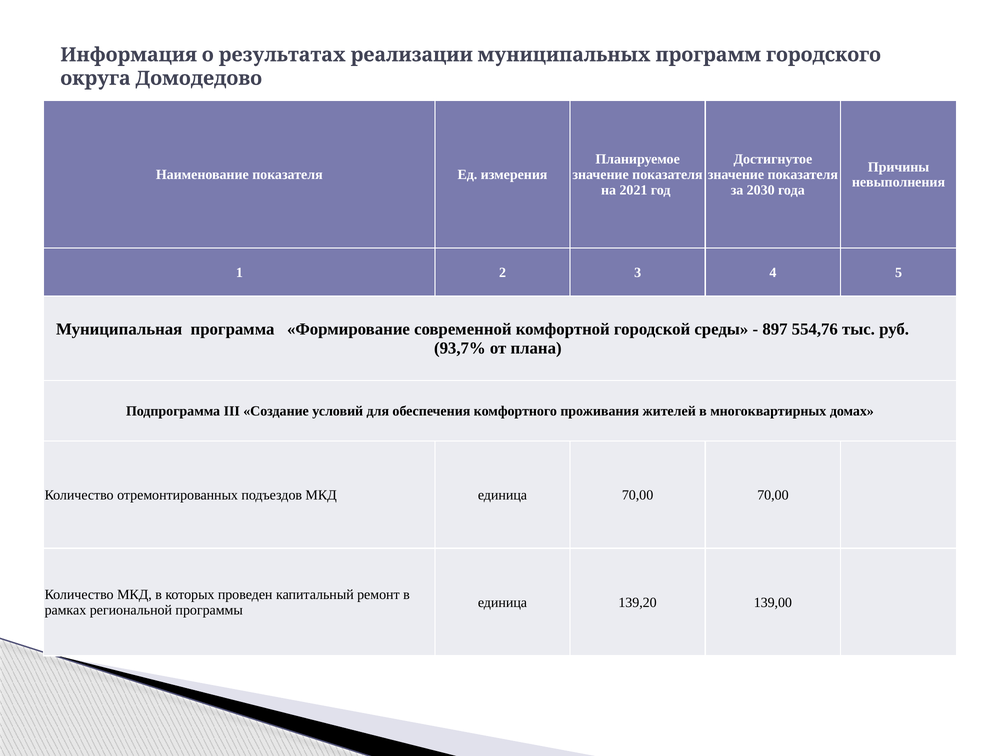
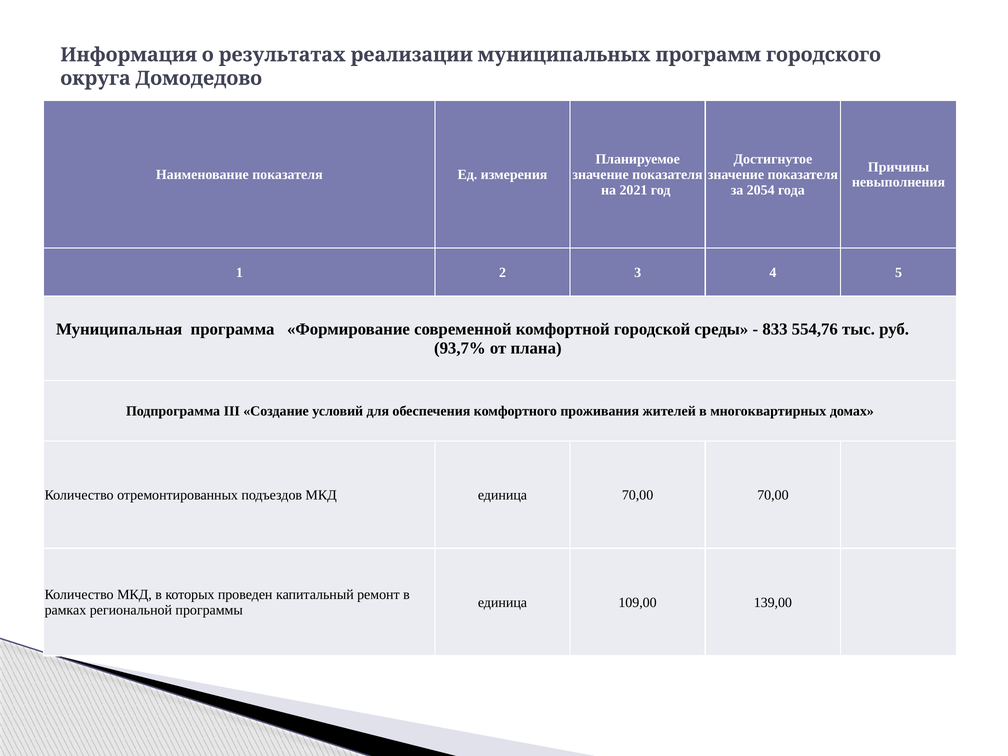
2030: 2030 -> 2054
897: 897 -> 833
139,20: 139,20 -> 109,00
